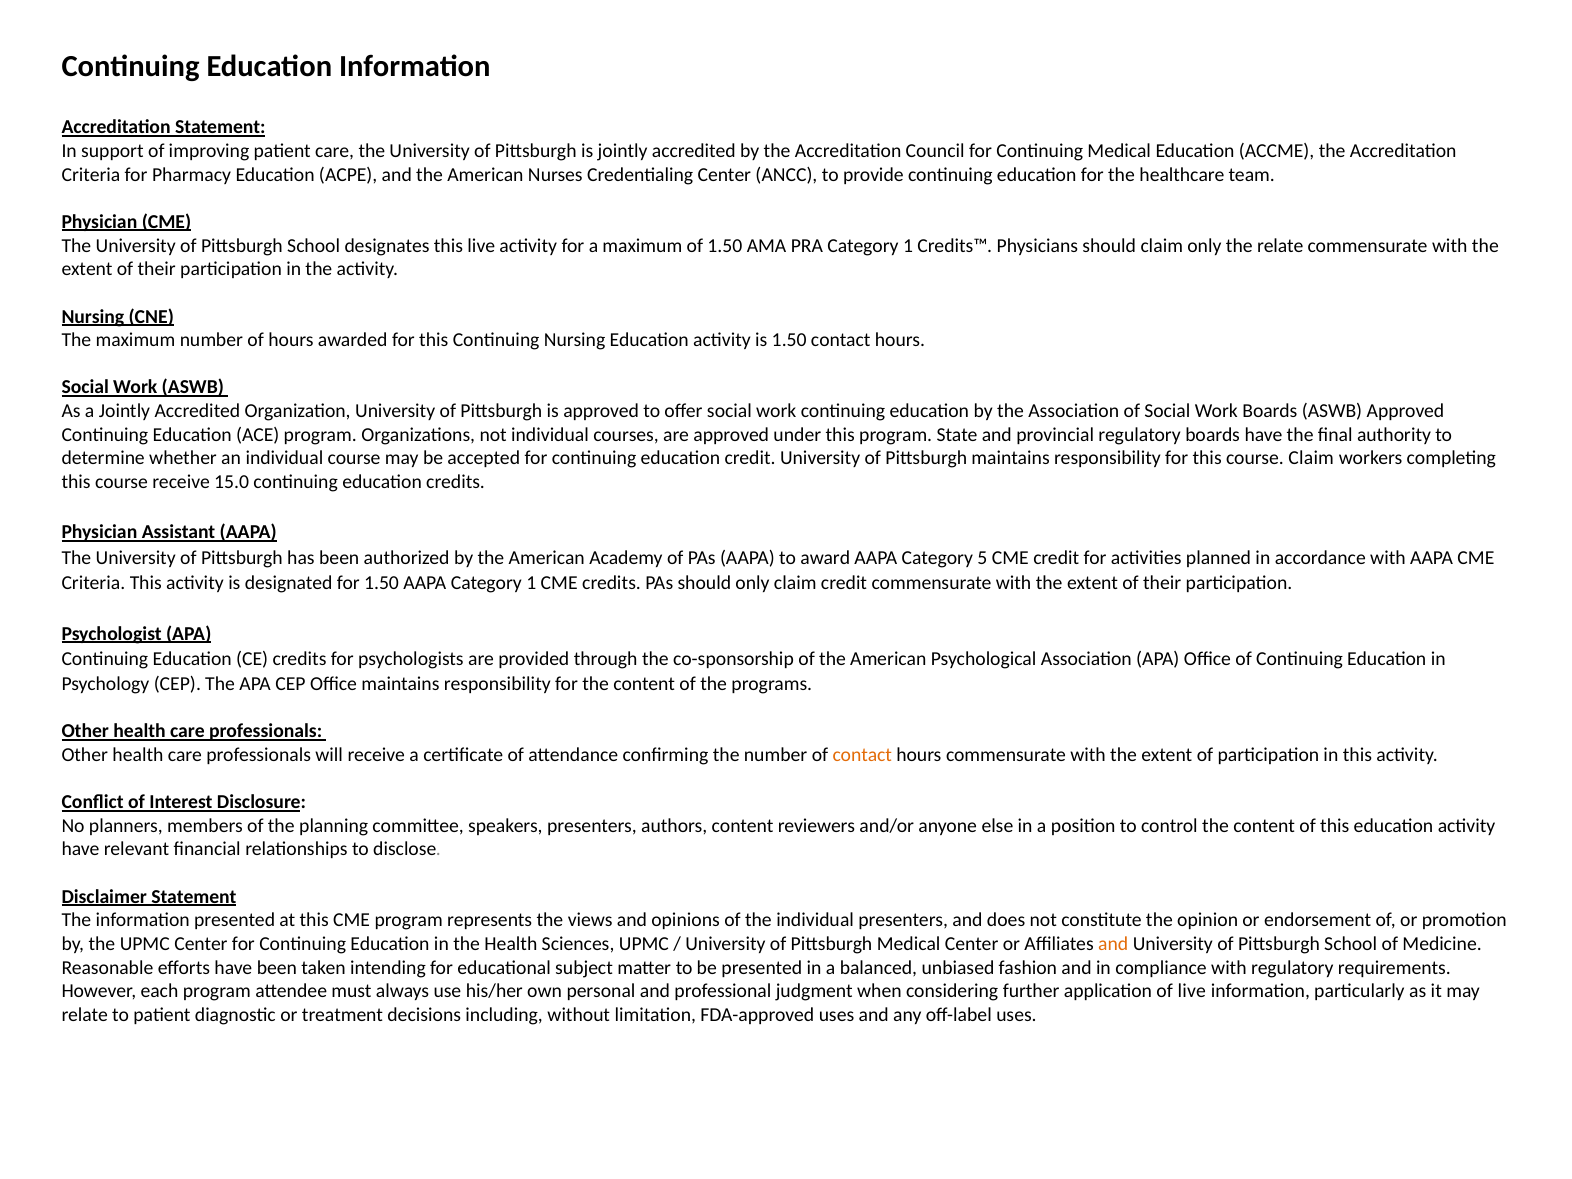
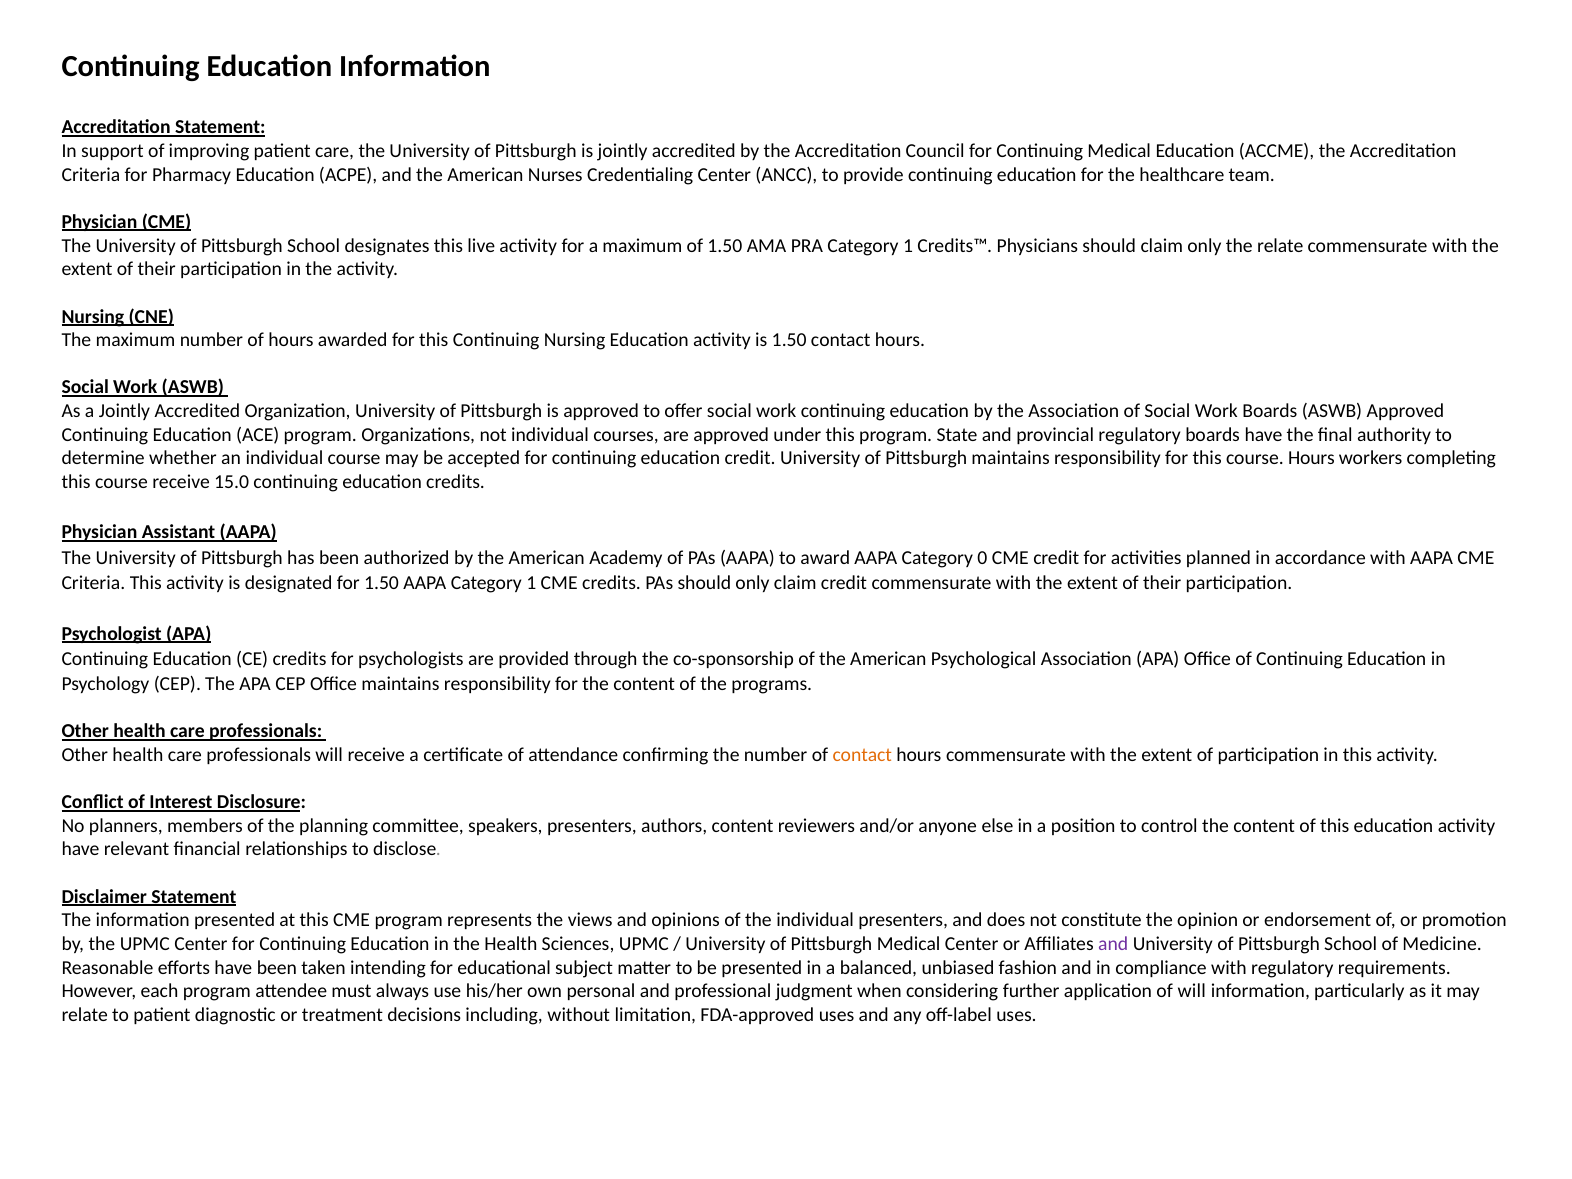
course Claim: Claim -> Hours
5: 5 -> 0
and at (1113, 944) colour: orange -> purple
of live: live -> will
